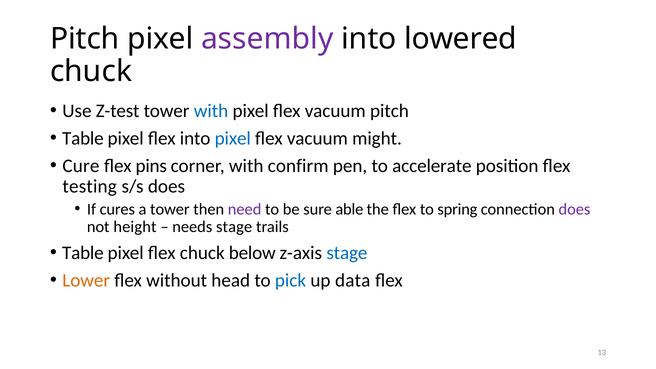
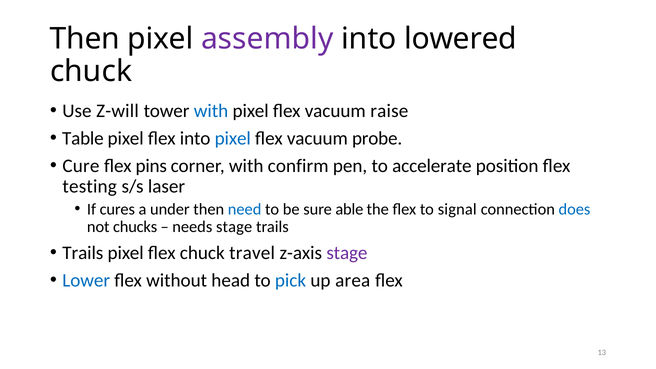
Pitch at (85, 39): Pitch -> Then
Z-test: Z-test -> Z-will
vacuum pitch: pitch -> raise
might: might -> probe
s/s does: does -> laser
a tower: tower -> under
need colour: purple -> blue
spring: spring -> signal
does at (574, 209) colour: purple -> blue
height: height -> chucks
Table at (83, 253): Table -> Trails
below: below -> travel
stage at (347, 253) colour: blue -> purple
Lower colour: orange -> blue
data: data -> area
